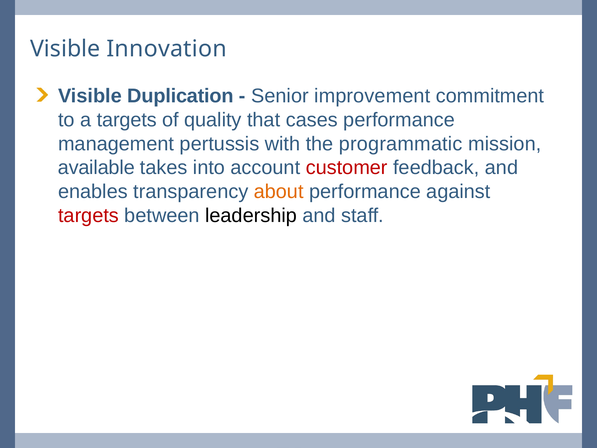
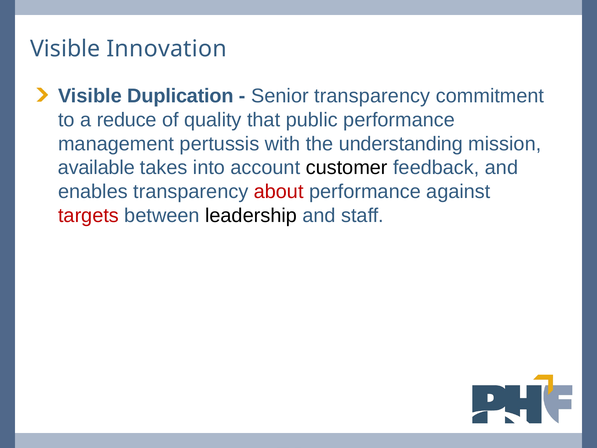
Senior improvement: improvement -> transparency
a targets: targets -> reduce
cases: cases -> public
programmatic: programmatic -> understanding
customer colour: red -> black
about colour: orange -> red
